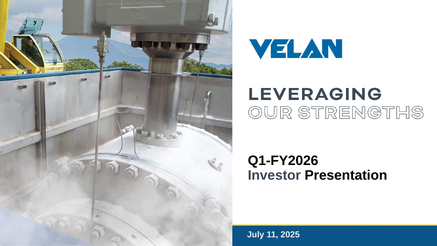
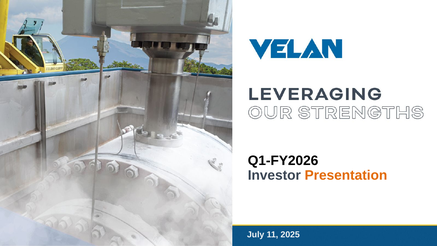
Presentation colour: black -> orange
